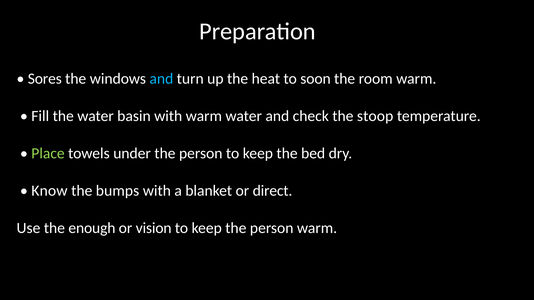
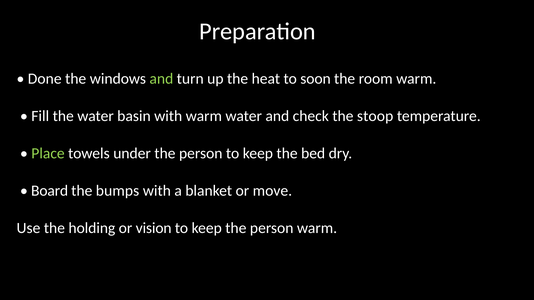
Sores: Sores -> Done
and at (161, 79) colour: light blue -> light green
Know: Know -> Board
direct: direct -> move
enough: enough -> holding
